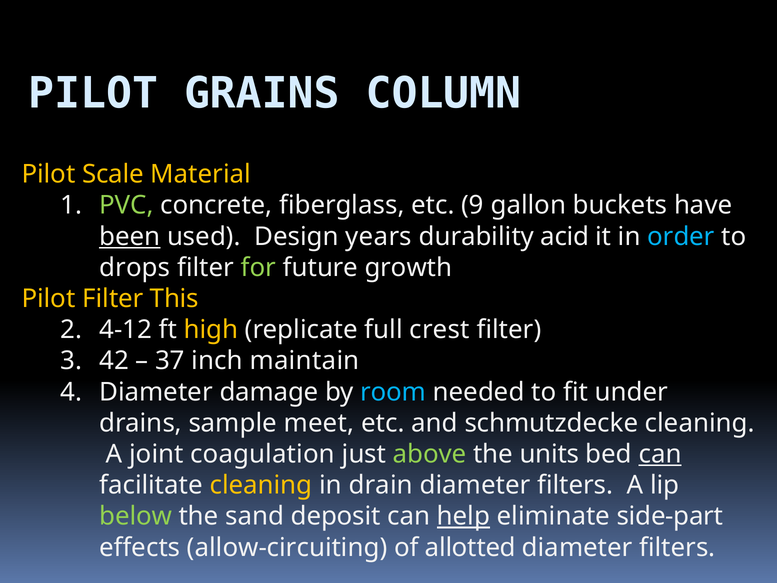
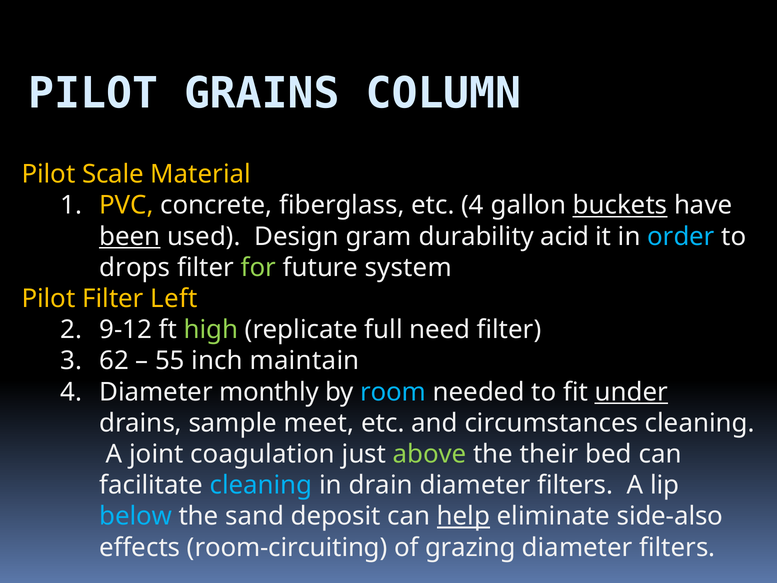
PVC colour: light green -> yellow
etc 9: 9 -> 4
buckets underline: none -> present
years: years -> gram
growth: growth -> system
This: This -> Left
4-12: 4-12 -> 9-12
high colour: yellow -> light green
crest: crest -> need
42: 42 -> 62
37: 37 -> 55
damage: damage -> monthly
under underline: none -> present
schmutzdecke: schmutzdecke -> circumstances
units: units -> their
can at (660, 454) underline: present -> none
cleaning at (261, 485) colour: yellow -> light blue
below colour: light green -> light blue
side-part: side-part -> side-also
allow-circuiting: allow-circuiting -> room-circuiting
allotted: allotted -> grazing
